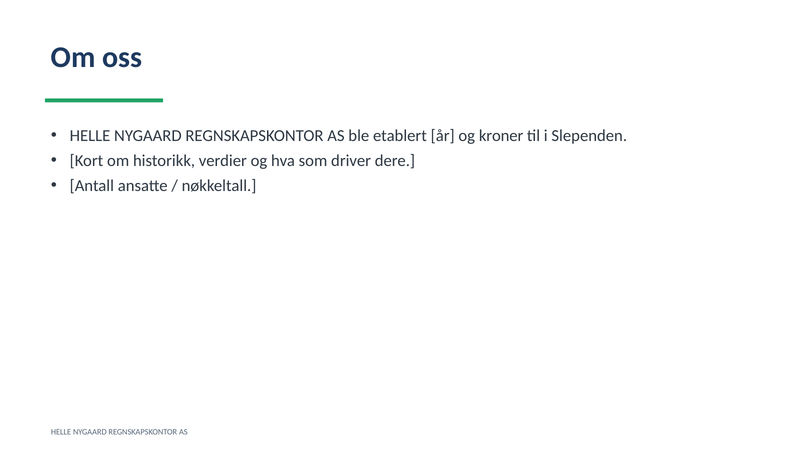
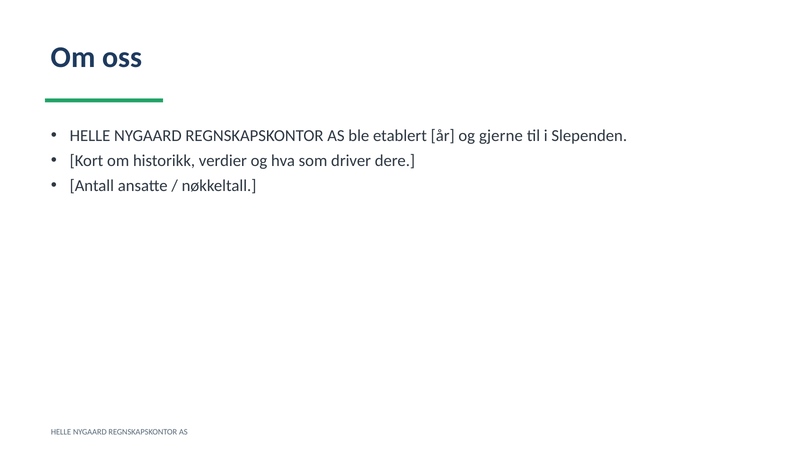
kroner: kroner -> gjerne
